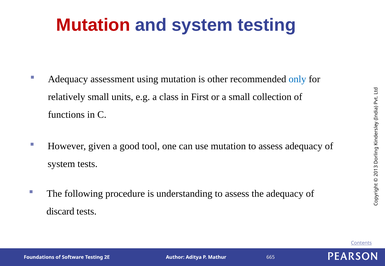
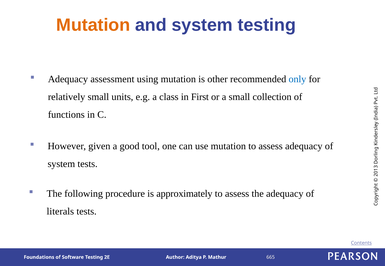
Mutation at (93, 25) colour: red -> orange
understanding: understanding -> approximately
discard: discard -> literals
